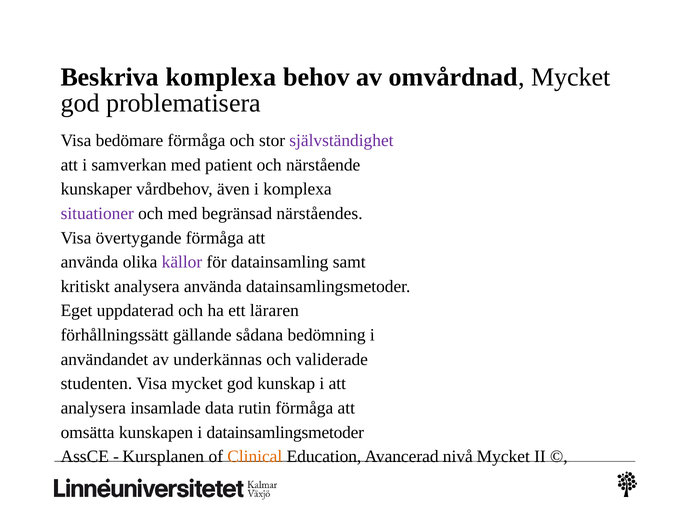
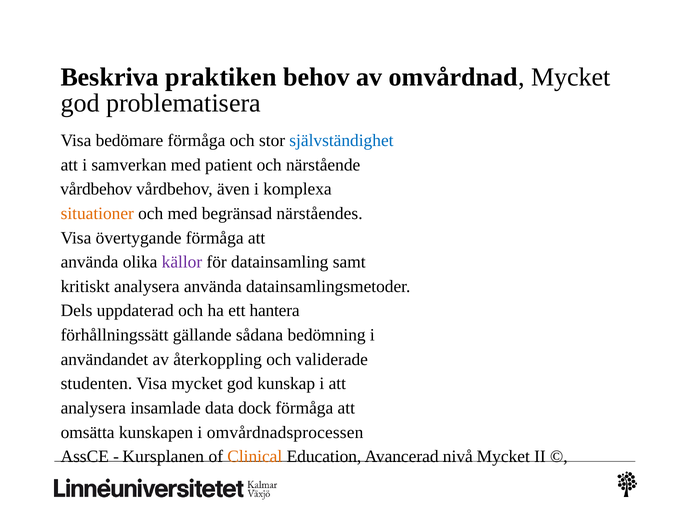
Beskriva komplexa: komplexa -> praktiken
självständighet colour: purple -> blue
kunskaper at (96, 189): kunskaper -> vårdbehov
situationer colour: purple -> orange
Eget: Eget -> Dels
läraren: läraren -> hantera
underkännas: underkännas -> återkoppling
rutin: rutin -> dock
i datainsamlingsmetoder: datainsamlingsmetoder -> omvårdnadsprocessen
